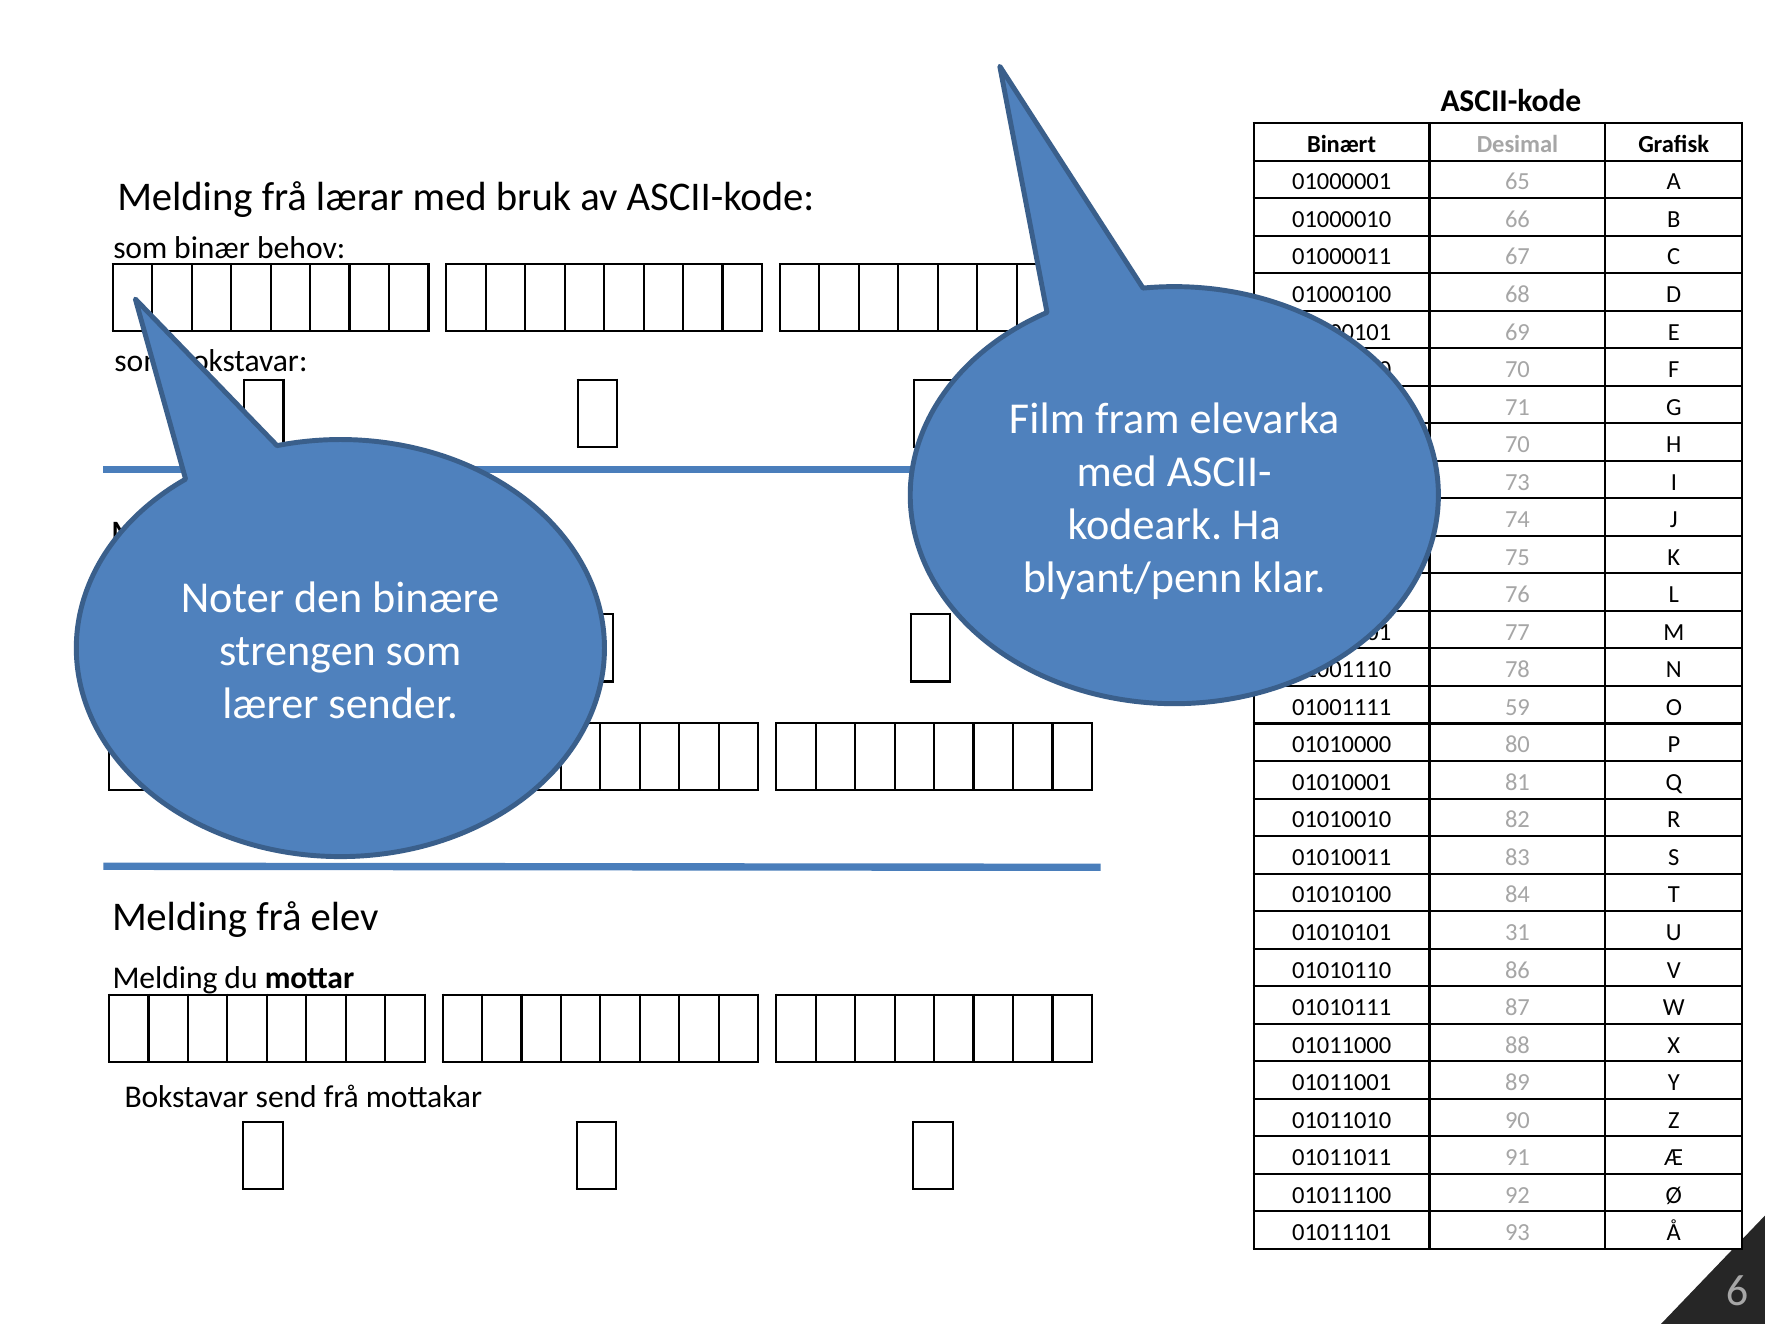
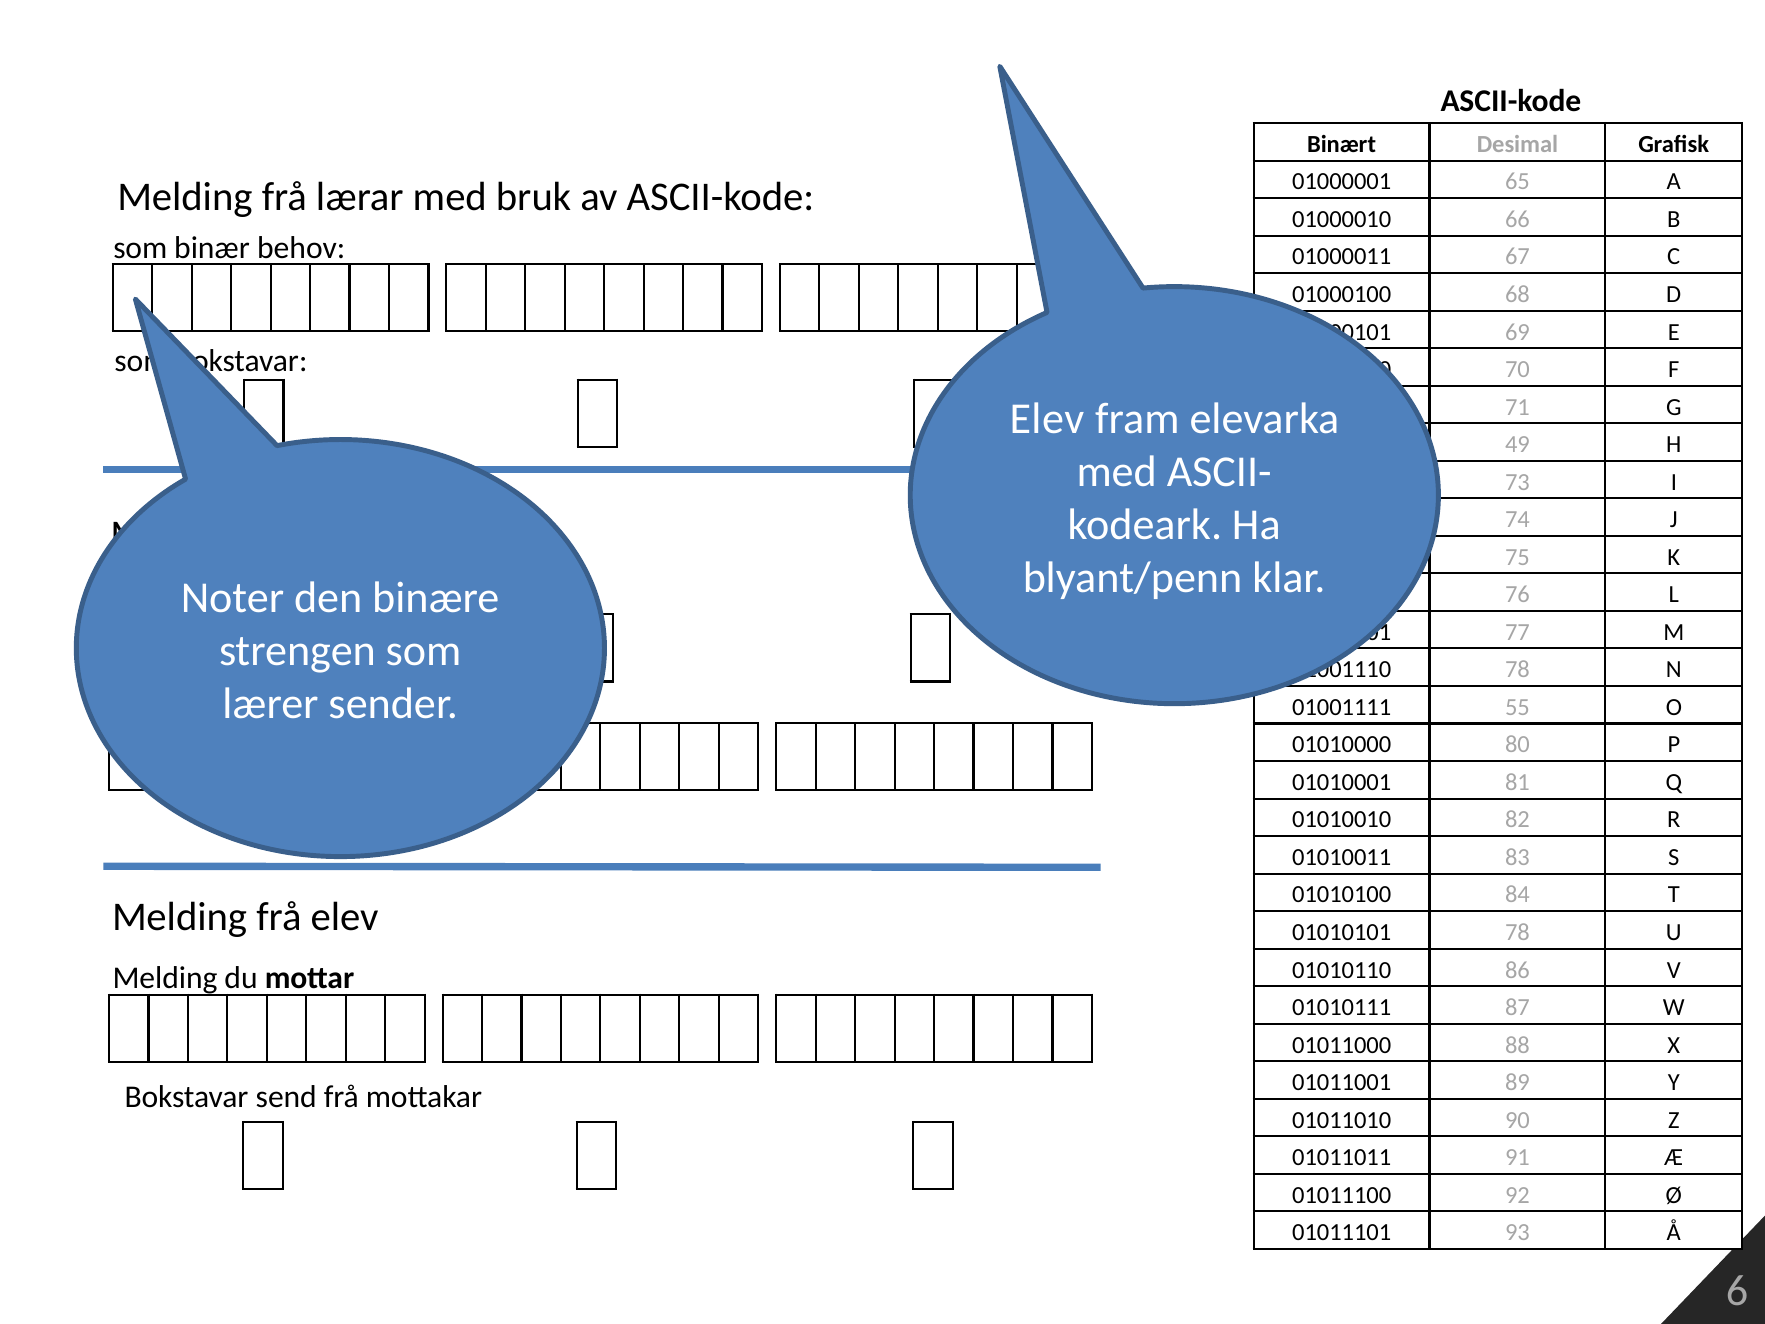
Film at (1047, 419): Film -> Elev
70 at (1517, 444): 70 -> 49
59: 59 -> 55
01010101 31: 31 -> 78
